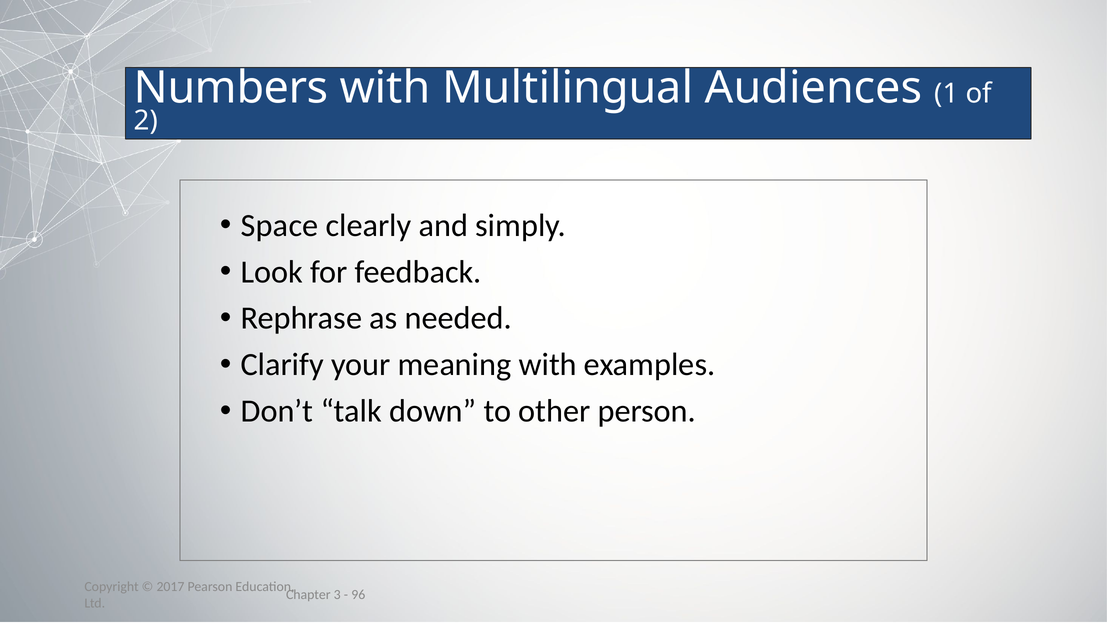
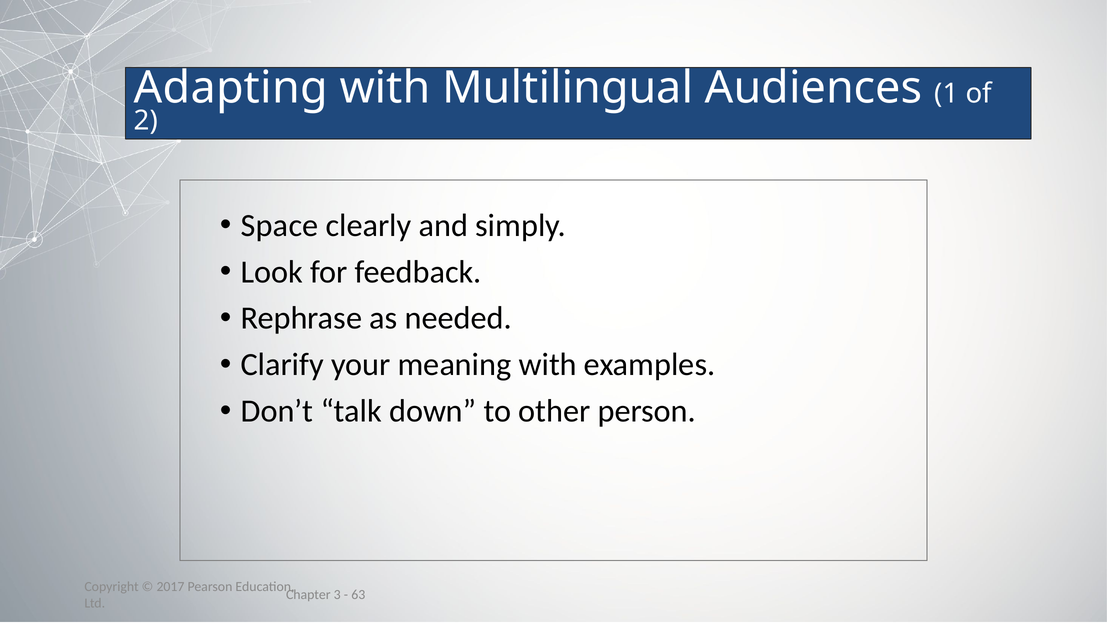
Numbers: Numbers -> Adapting
96: 96 -> 63
